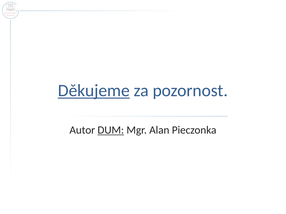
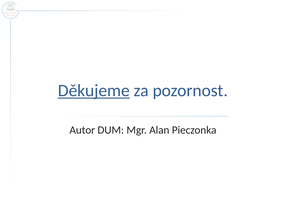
DUM underline: present -> none
